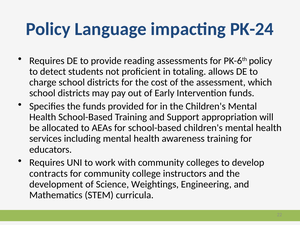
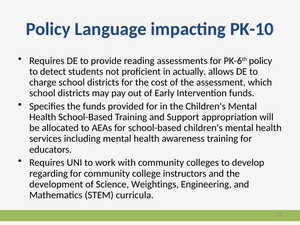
PK-24: PK-24 -> PK-10
totaling: totaling -> actually
contracts: contracts -> regarding
